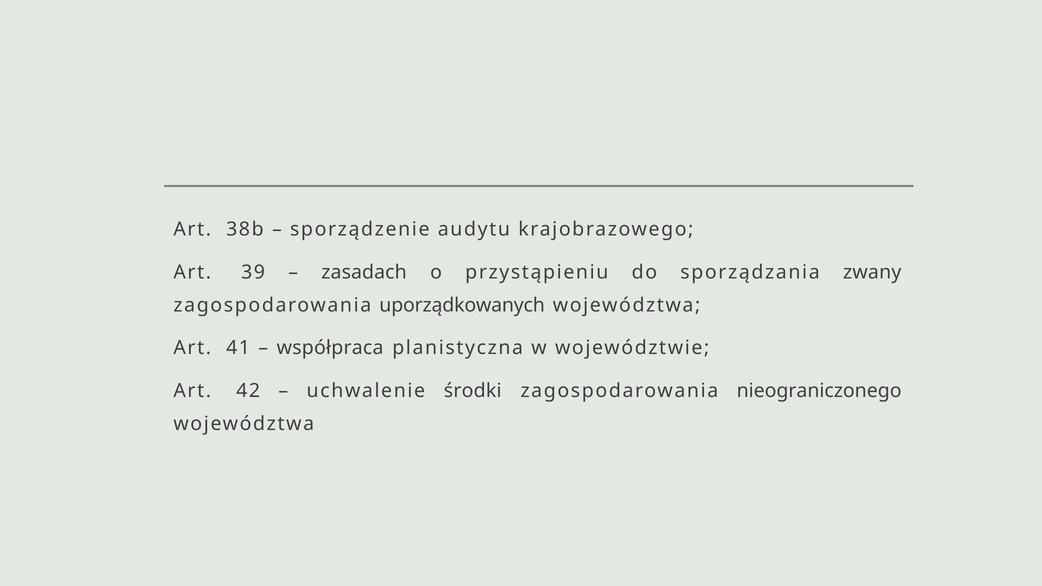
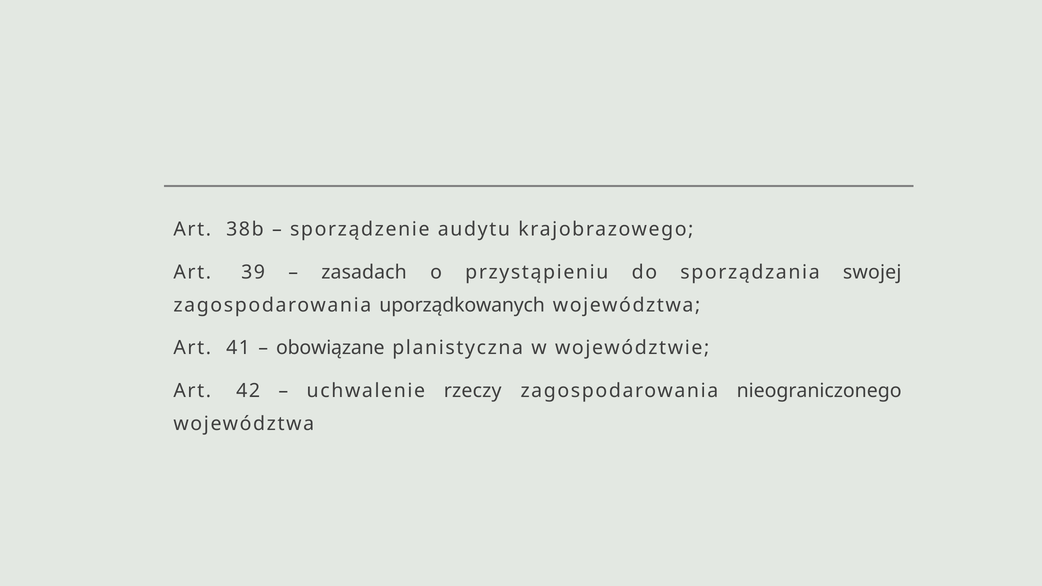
zwany: zwany -> swojej
współpraca: współpraca -> obowiązane
środki: środki -> rzeczy
